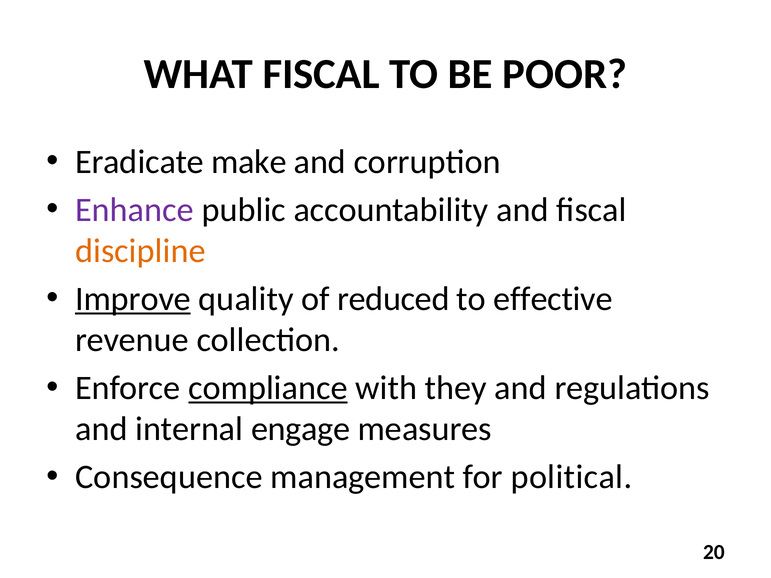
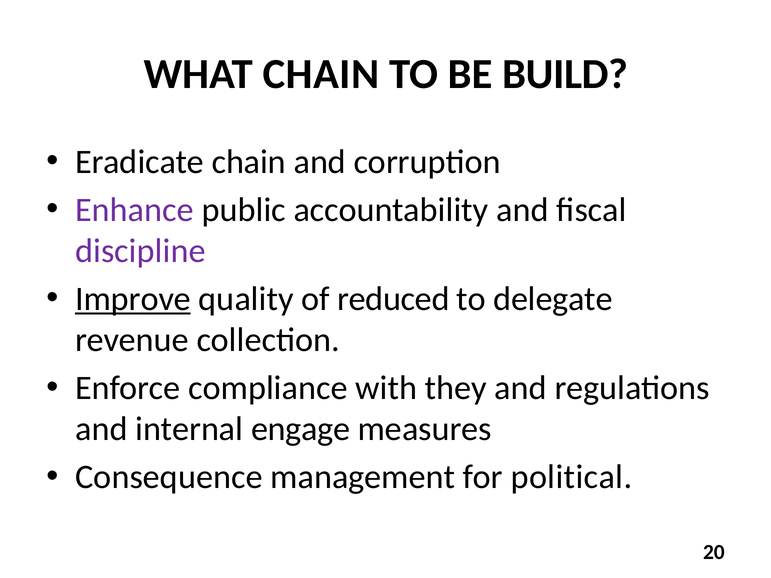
WHAT FISCAL: FISCAL -> CHAIN
POOR: POOR -> BUILD
Eradicate make: make -> chain
discipline colour: orange -> purple
effective: effective -> delegate
compliance underline: present -> none
